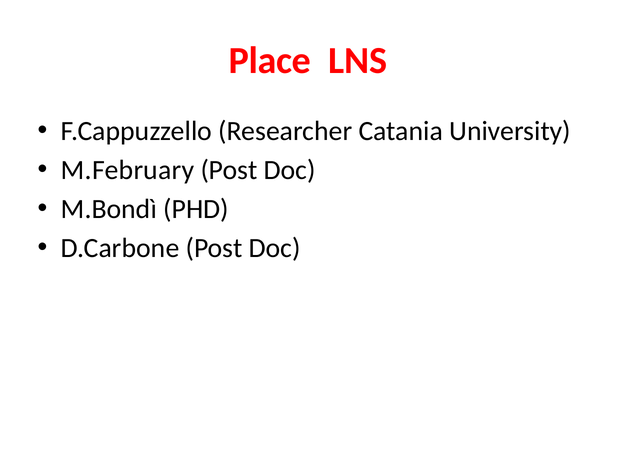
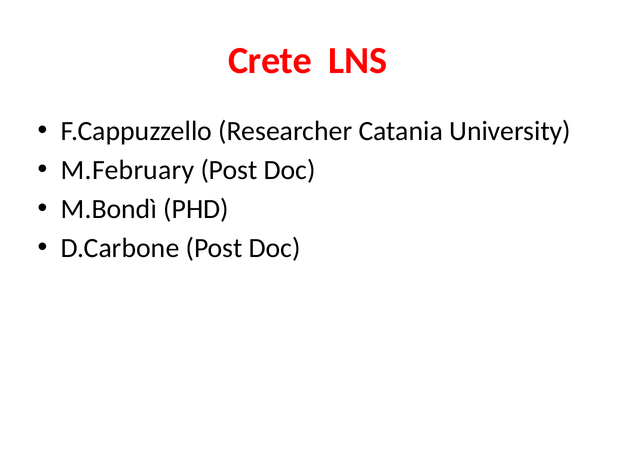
Place: Place -> Crete
